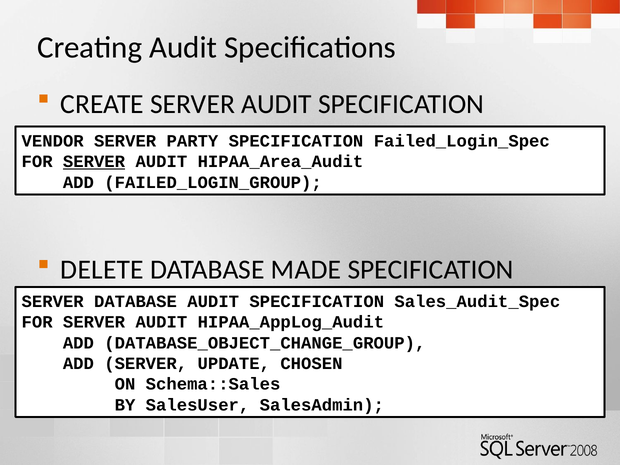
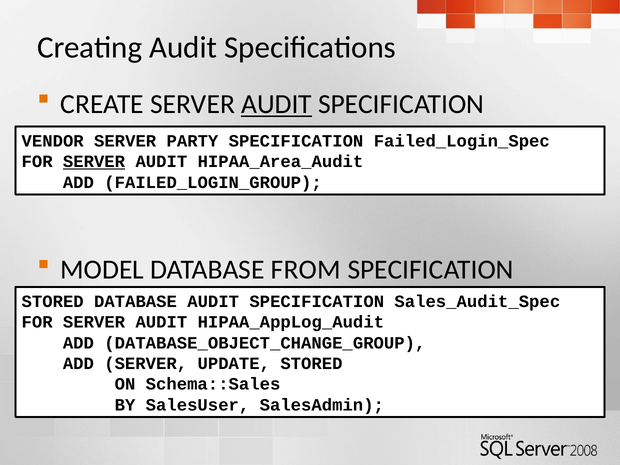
AUDIT at (277, 104) underline: none -> present
DELETE: DELETE -> MODEL
MADE: MADE -> FROM
SERVER at (53, 301): SERVER -> STORED
UPDATE CHOSEN: CHOSEN -> STORED
